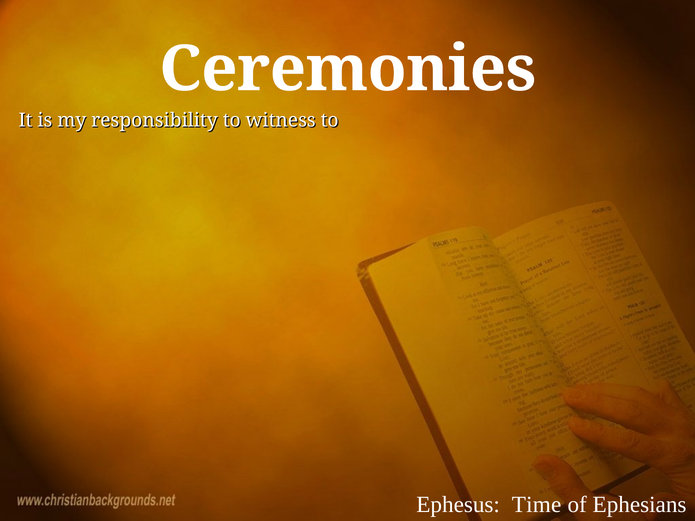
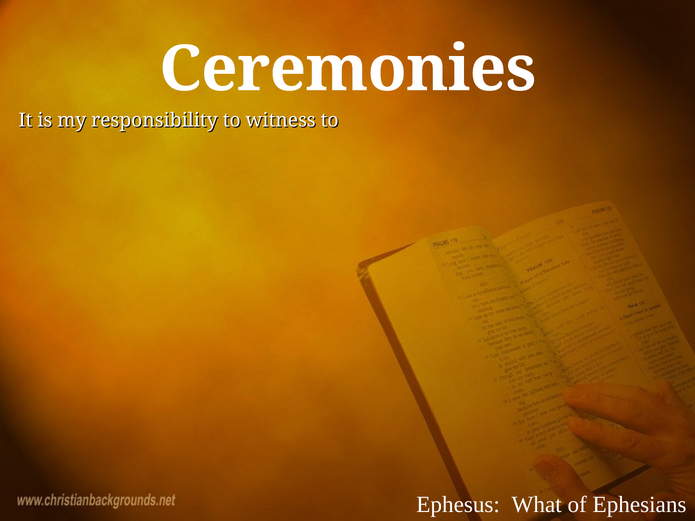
Time: Time -> What
